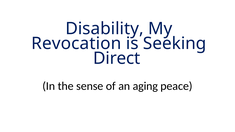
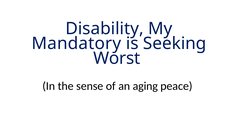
Revocation: Revocation -> Mandatory
Direct: Direct -> Worst
